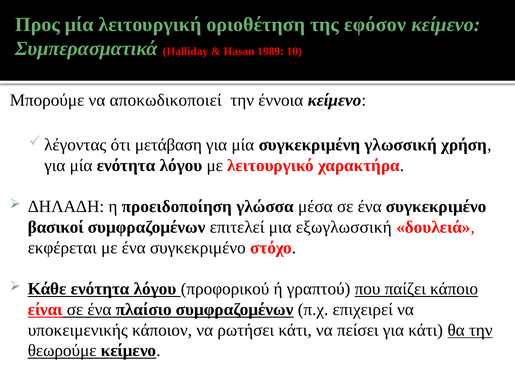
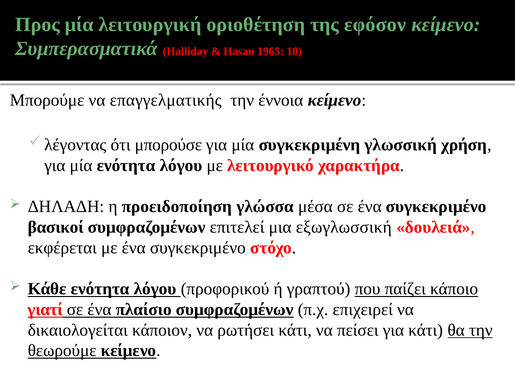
1989: 1989 -> 1965
αποκωδικοποιεί: αποκωδικοποιεί -> επαγγελματικής
μετάβαση: μετάβαση -> μπορούσε
είναι: είναι -> γιατί
υποκειμενικής: υποκειμενικής -> δικαιολογείται
